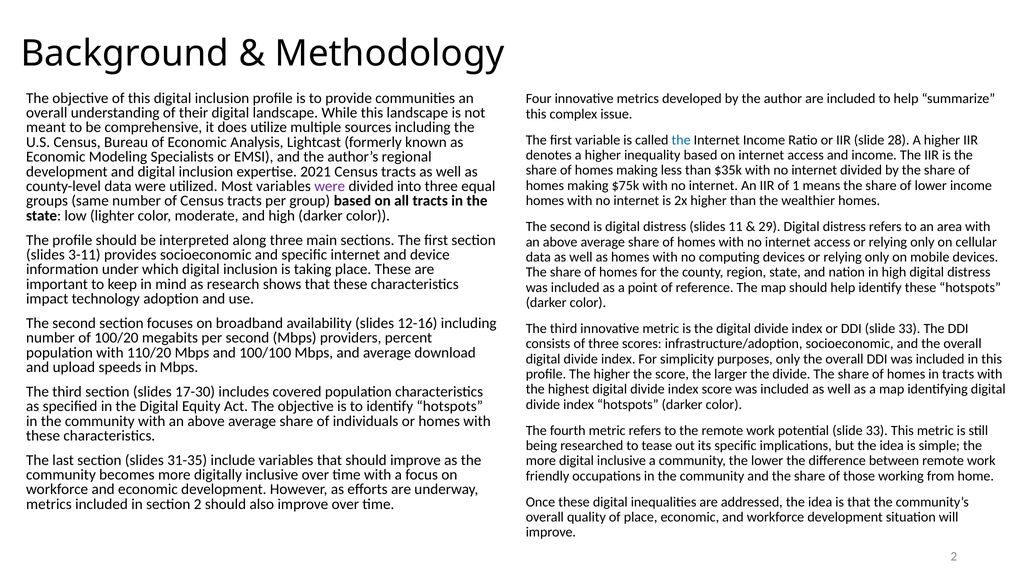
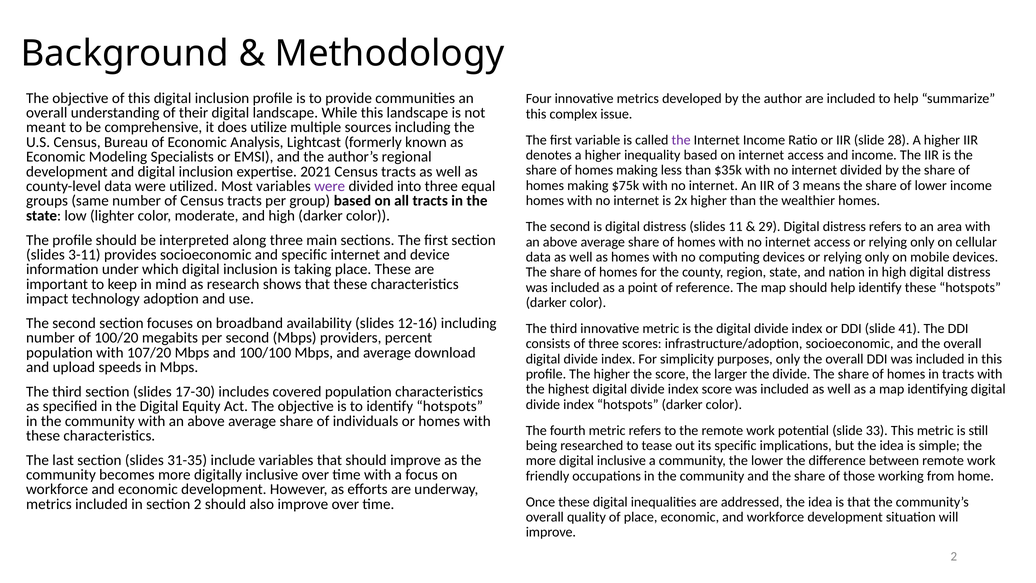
the at (681, 140) colour: blue -> purple
1: 1 -> 3
DDI slide 33: 33 -> 41
110/20: 110/20 -> 107/20
